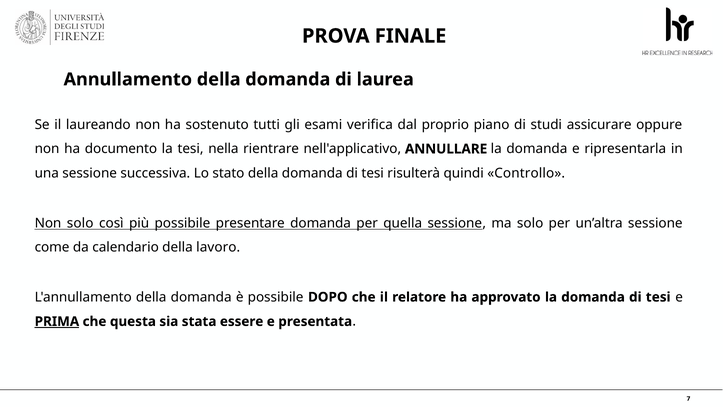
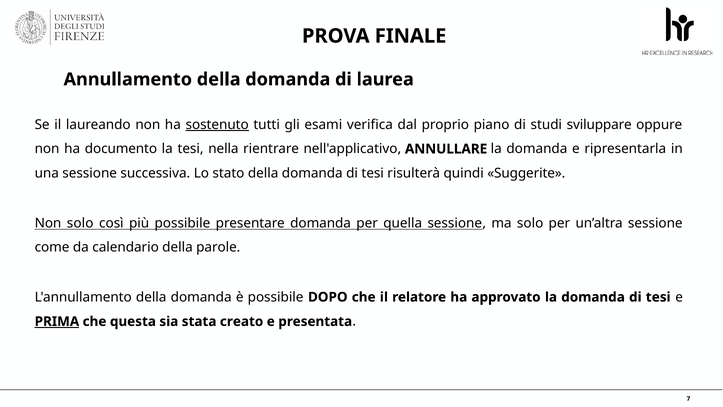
sostenuto underline: none -> present
assicurare: assicurare -> sviluppare
Controllo: Controllo -> Suggerite
lavoro: lavoro -> parole
essere: essere -> creato
